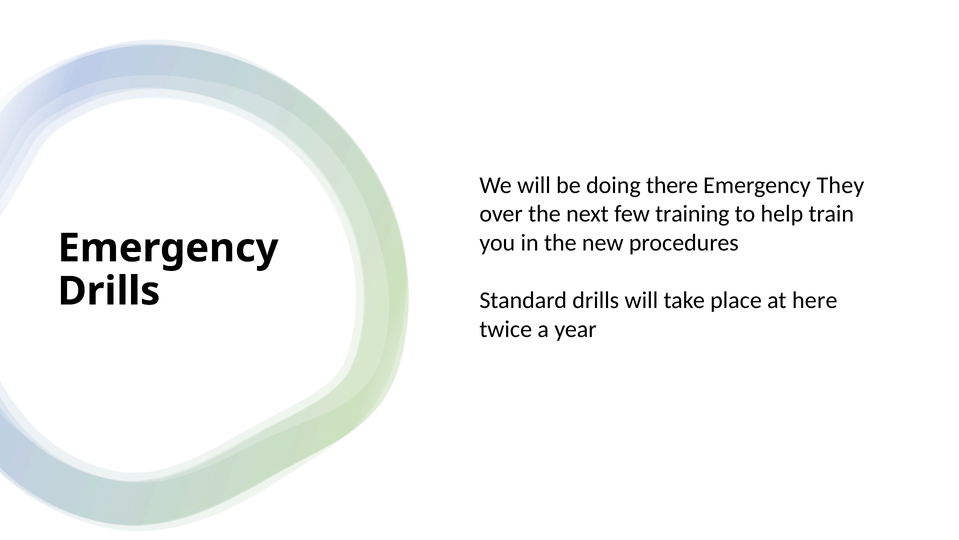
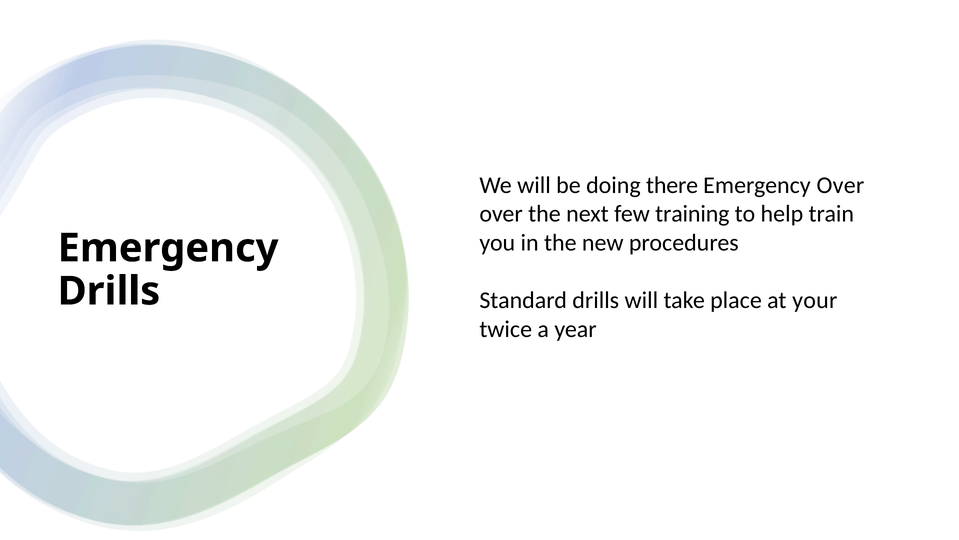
Emergency They: They -> Over
here: here -> your
